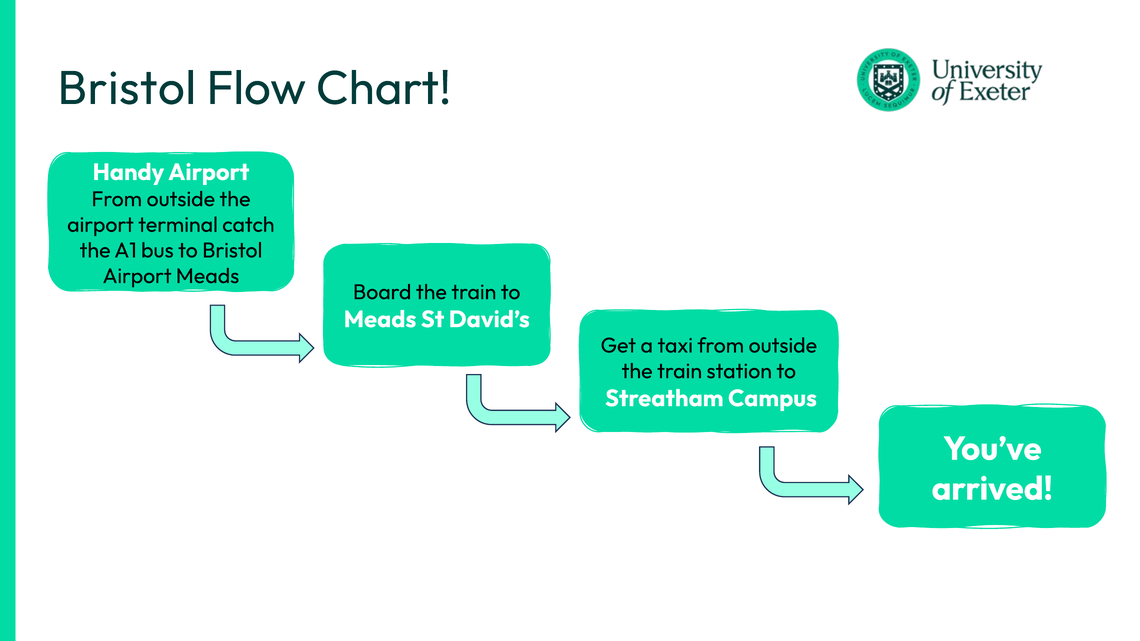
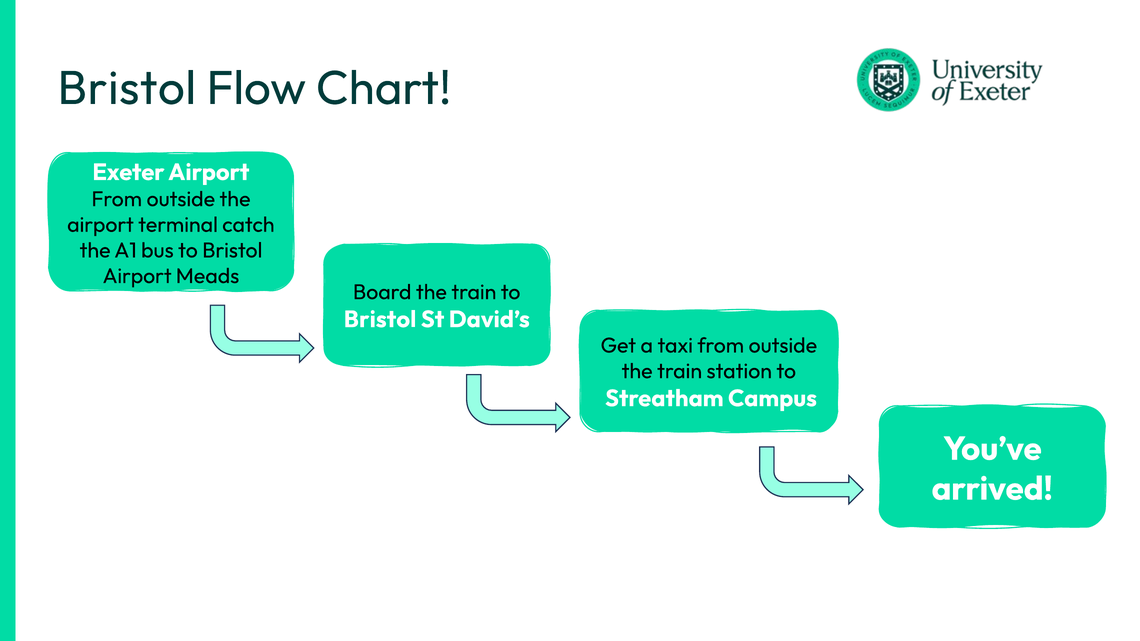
Handy: Handy -> Exeter
Meads at (380, 319): Meads -> Bristol
